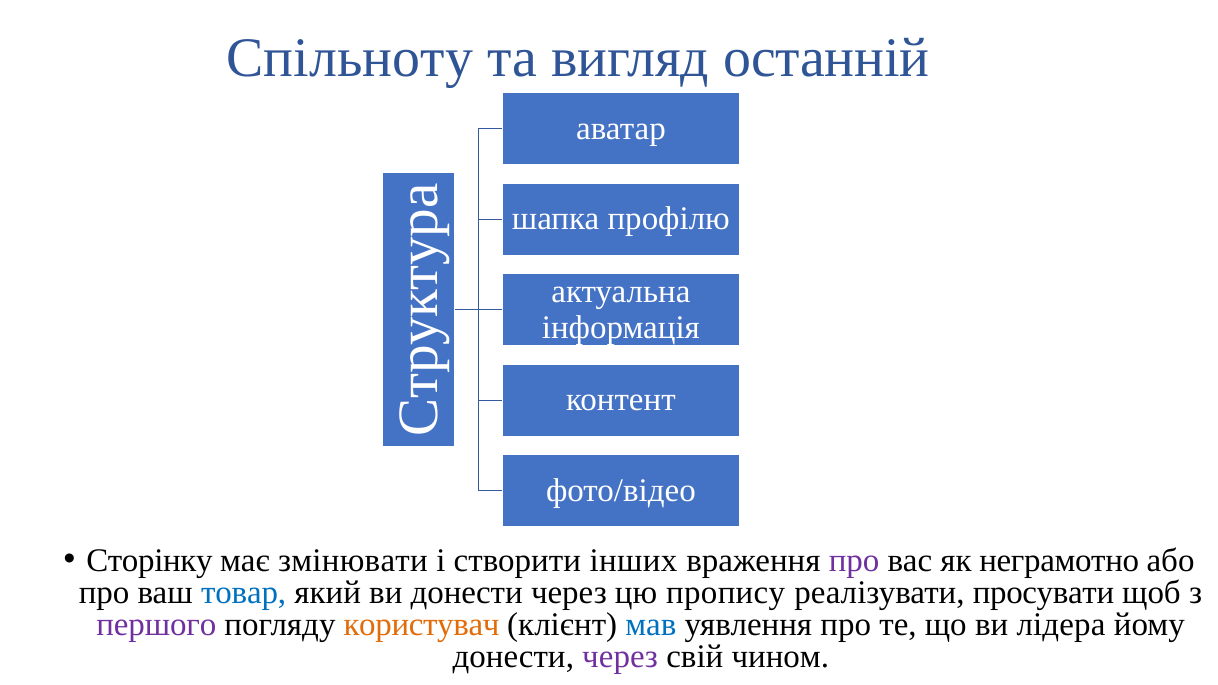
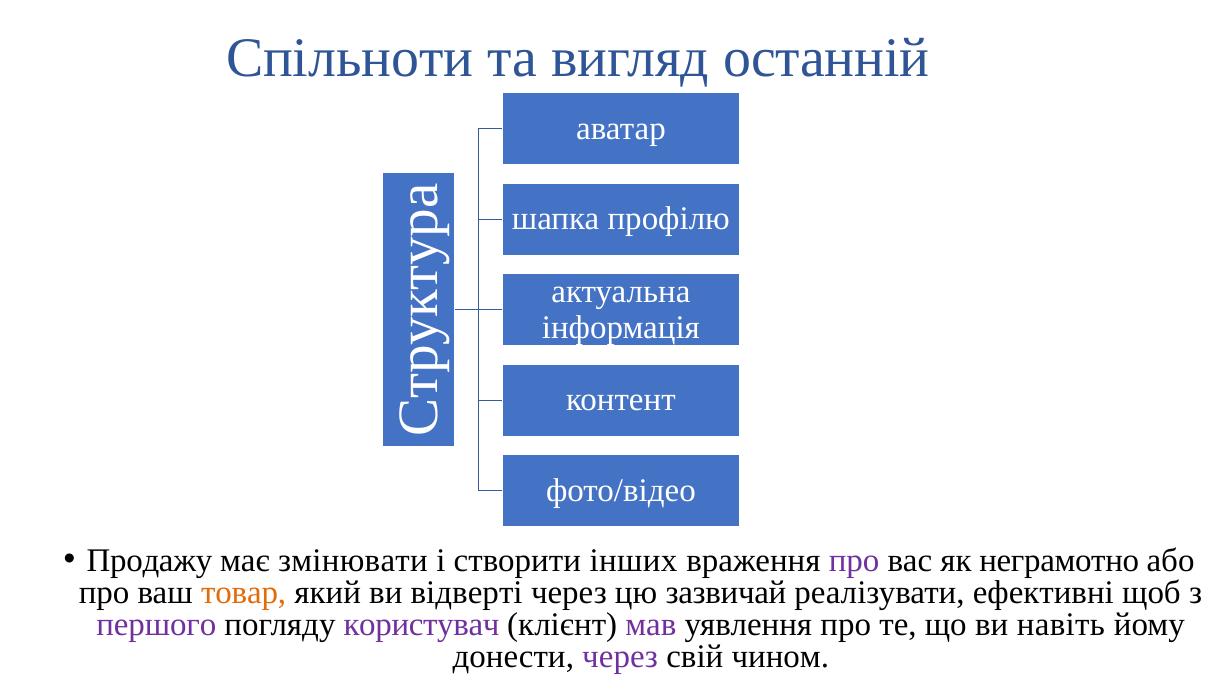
Спільноту: Спільноту -> Спільноти
Сторінку: Сторінку -> Продажу
товар colour: blue -> orange
ви донести: донести -> відверті
пропису: пропису -> зазвичай
просувати: просувати -> ефективні
користувач colour: orange -> purple
мав colour: blue -> purple
лідера: лідера -> навіть
